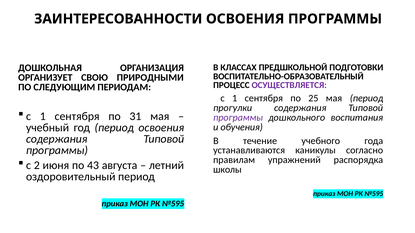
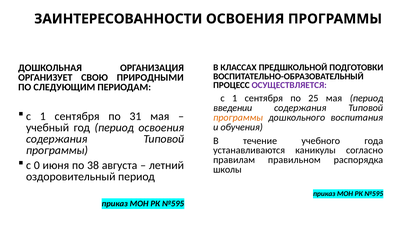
прогулки: прогулки -> введении
программы at (238, 118) colour: purple -> orange
упражнений: упражнений -> правильном
2: 2 -> 0
43: 43 -> 38
